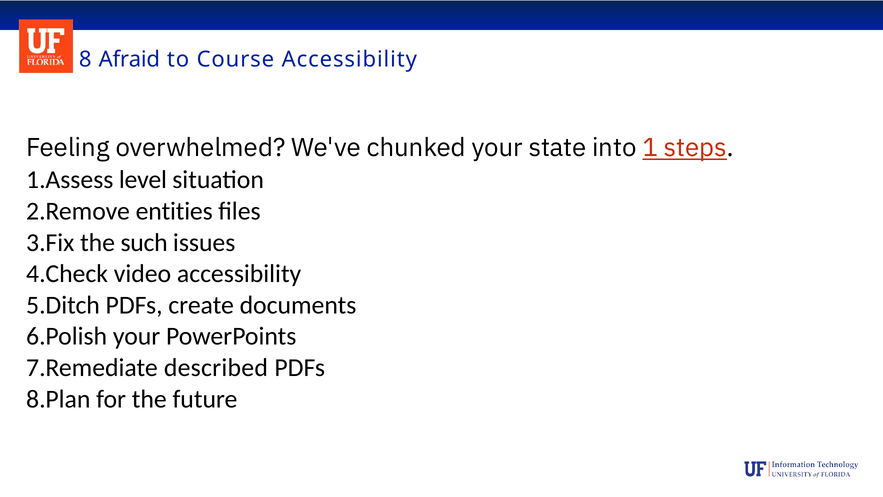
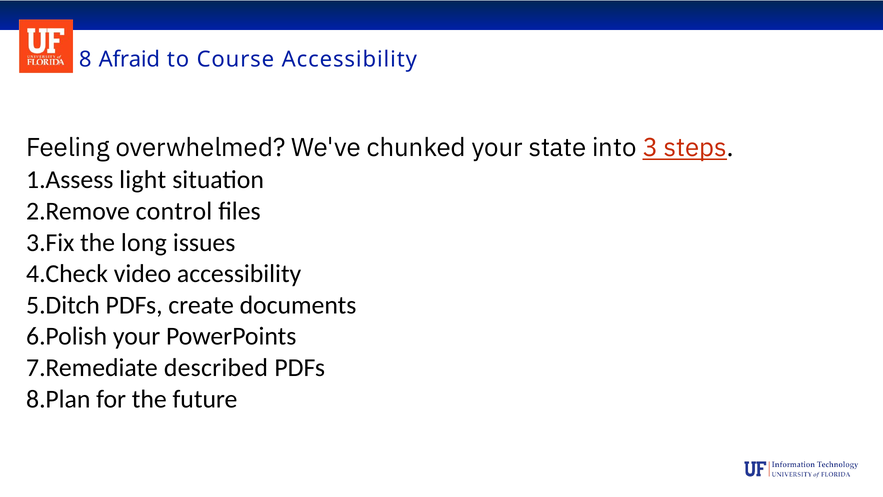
1: 1 -> 3
level: level -> light
entities: entities -> control
such: such -> long
